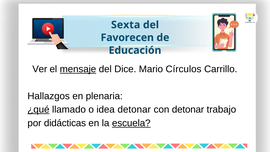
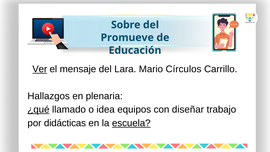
Sexta: Sexta -> Sobre
Favorecen: Favorecen -> Promueve
Ver underline: none -> present
mensaje underline: present -> none
Dice: Dice -> Lara
idea detonar: detonar -> equipos
con detonar: detonar -> diseñar
